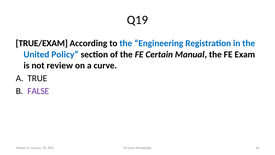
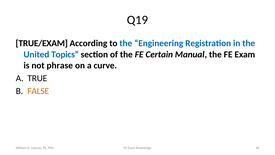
Policy: Policy -> Topics
review: review -> phrase
FALSE colour: purple -> orange
